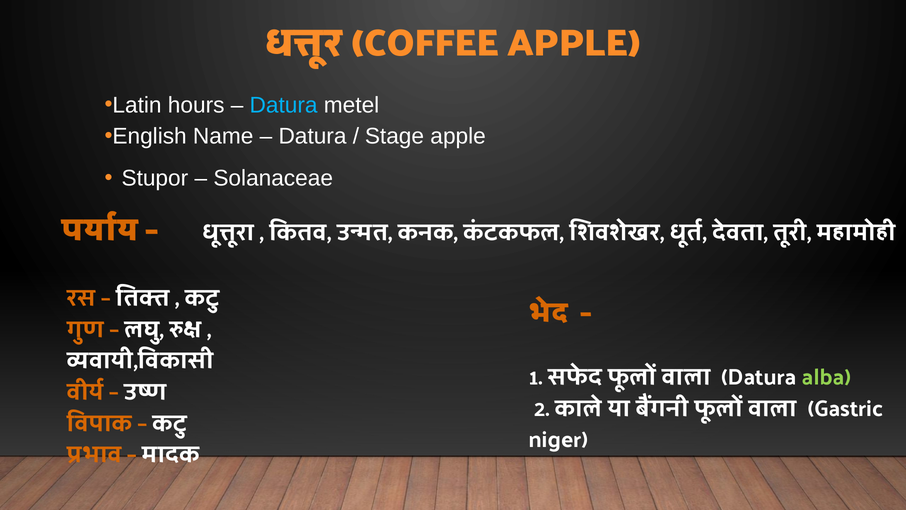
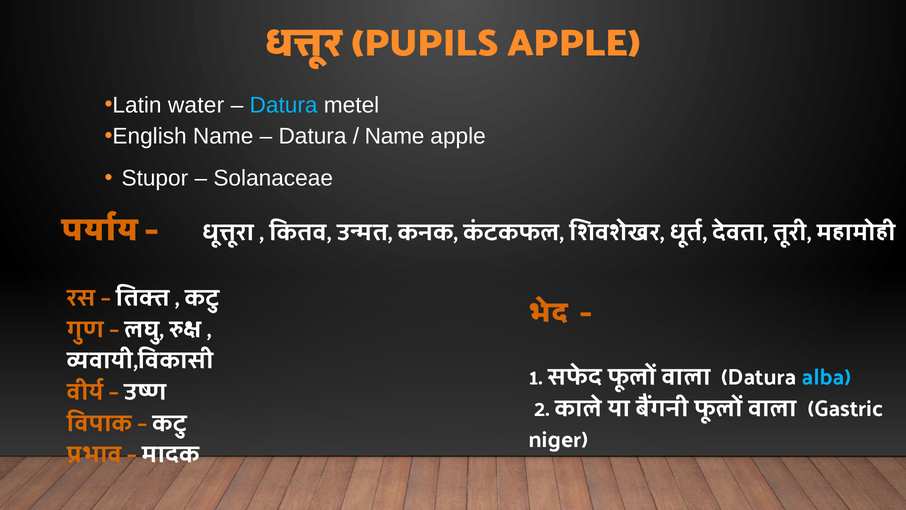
COFFEE: COFFEE -> PUPILS
hours: hours -> water
Stage at (394, 136): Stage -> Name
alba colour: light green -> light blue
